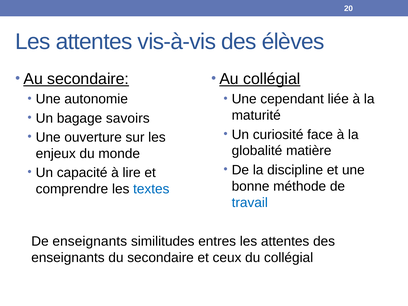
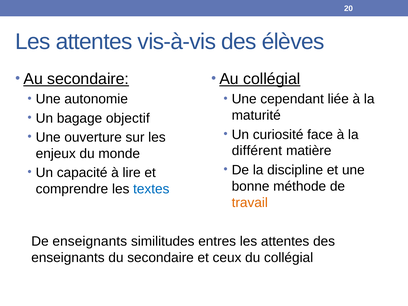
savoirs: savoirs -> objectif
globalité: globalité -> différent
travail colour: blue -> orange
